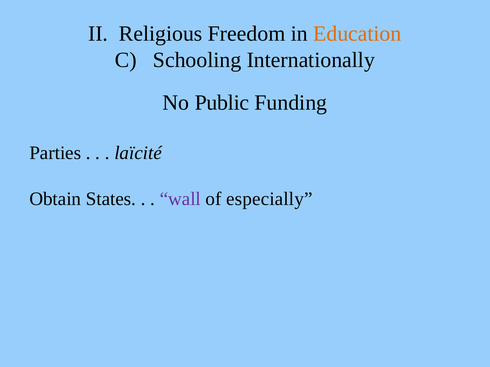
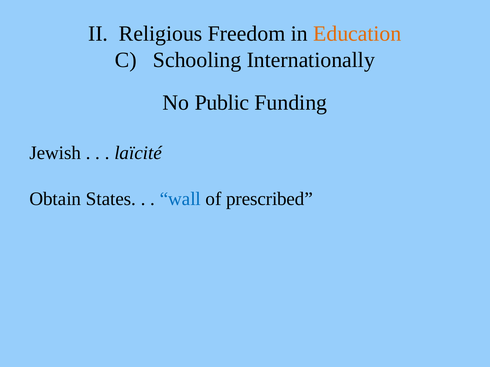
Parties: Parties -> Jewish
wall colour: purple -> blue
especially: especially -> prescribed
